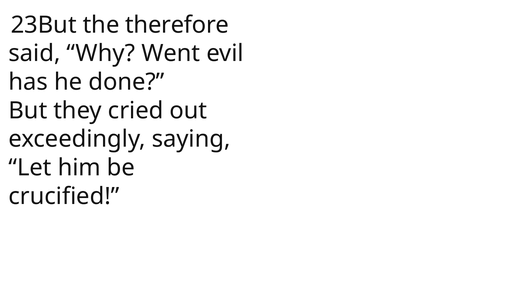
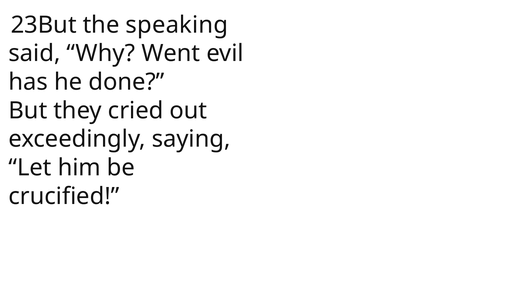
therefore: therefore -> speaking
